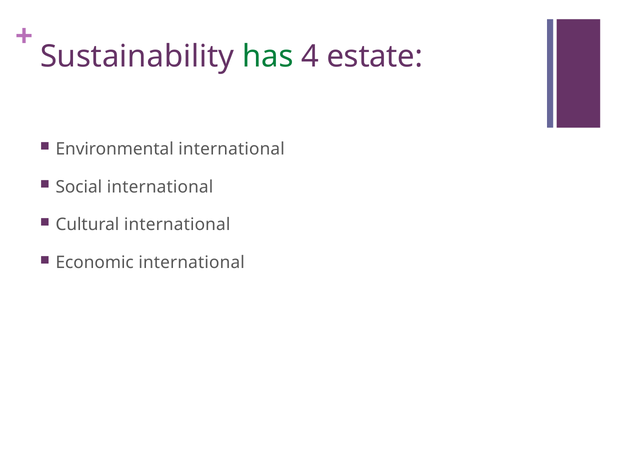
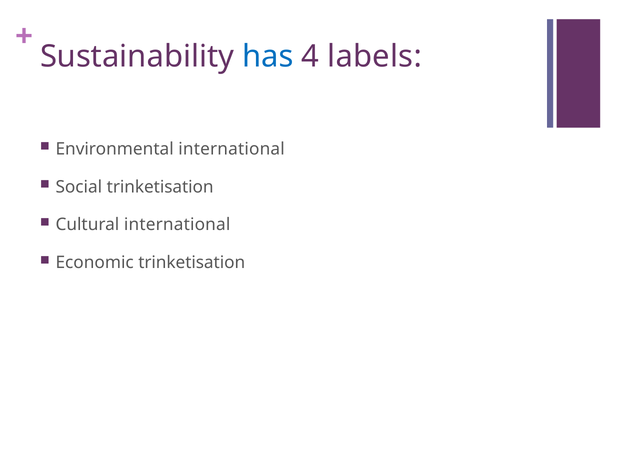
has colour: green -> blue
estate: estate -> labels
Social international: international -> trinketisation
Economic international: international -> trinketisation
